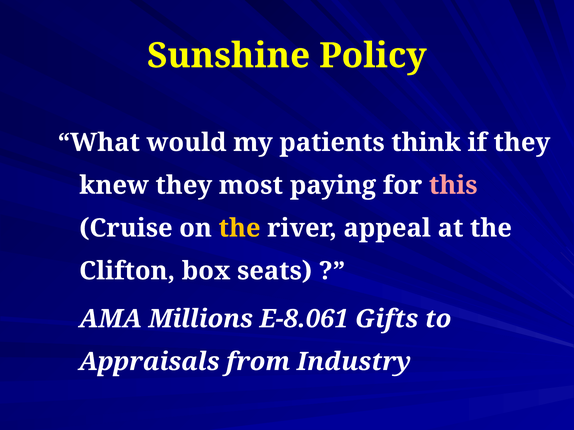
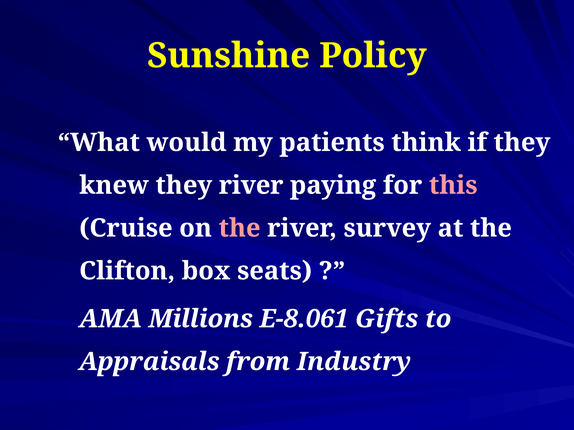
they most: most -> river
the at (240, 228) colour: yellow -> pink
appeal: appeal -> survey
